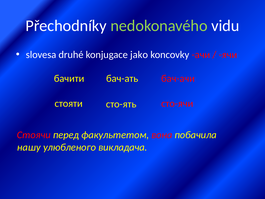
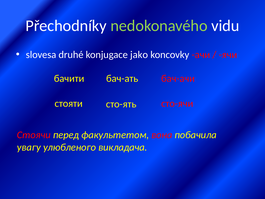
нашу: нашу -> увагу
